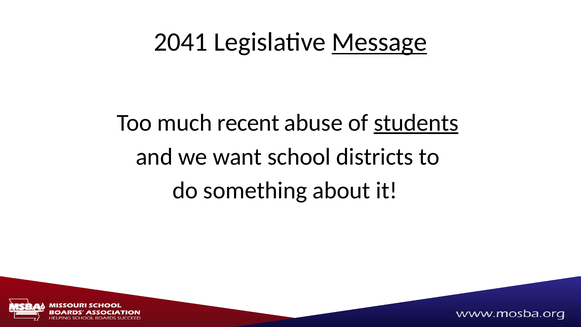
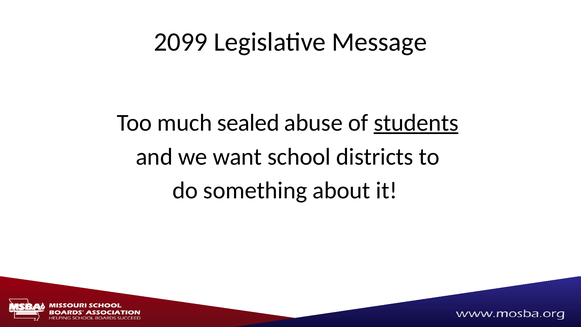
2041: 2041 -> 2099
Message underline: present -> none
recent: recent -> sealed
